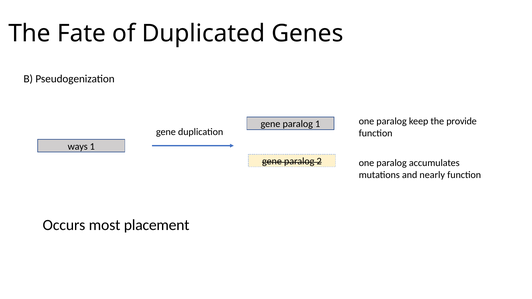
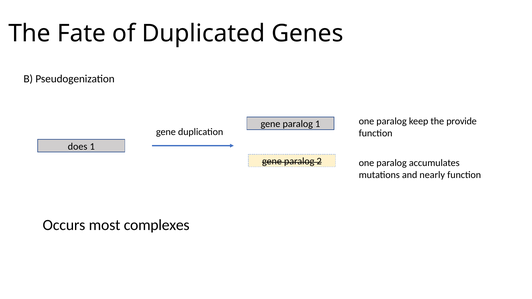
ways: ways -> does
placement: placement -> complexes
